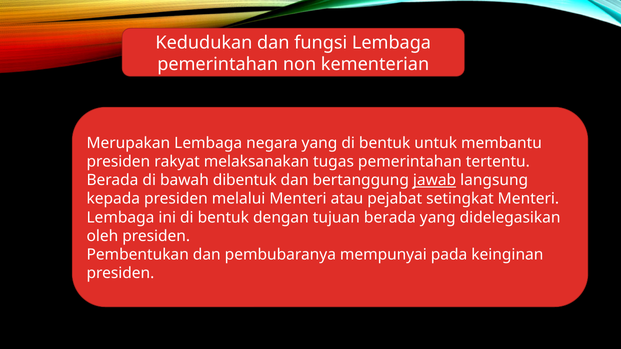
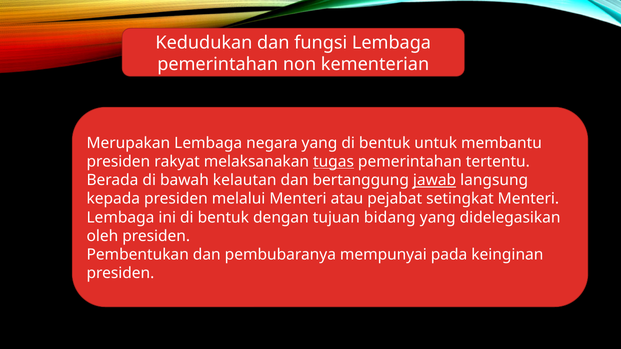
tugas underline: none -> present
dibentuk: dibentuk -> kelautan
tujuan berada: berada -> bidang
